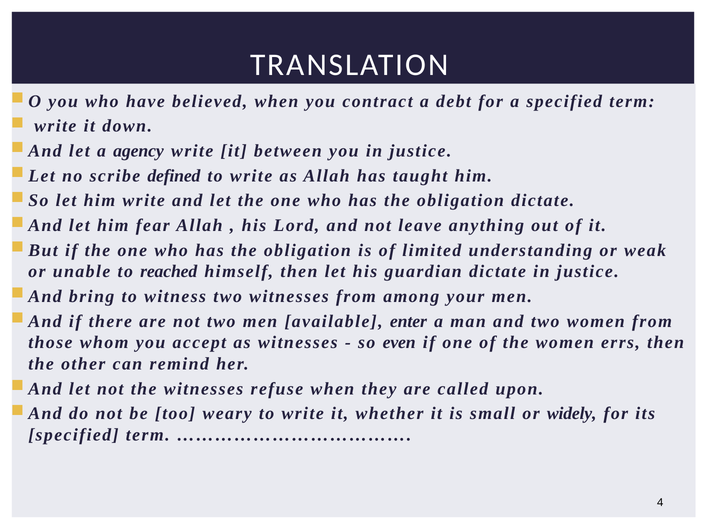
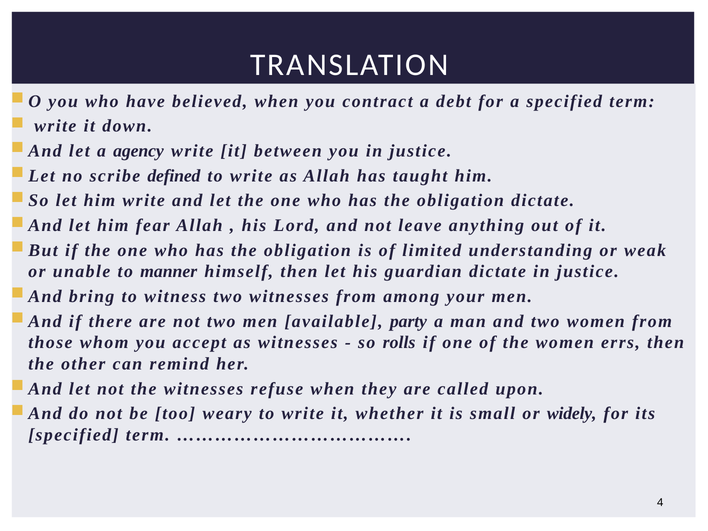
reached: reached -> manner
enter: enter -> party
even: even -> rolls
